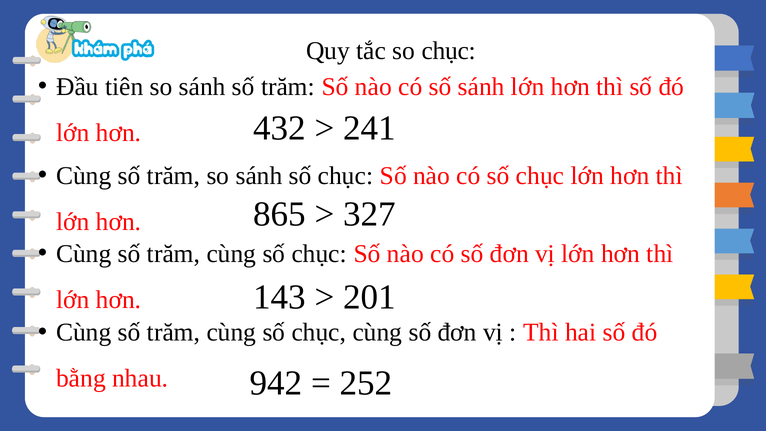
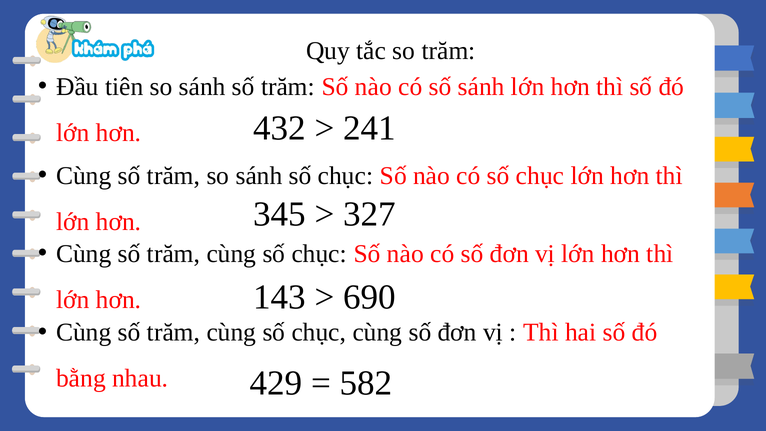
so chục: chục -> trăm
865: 865 -> 345
201: 201 -> 690
942: 942 -> 429
252: 252 -> 582
